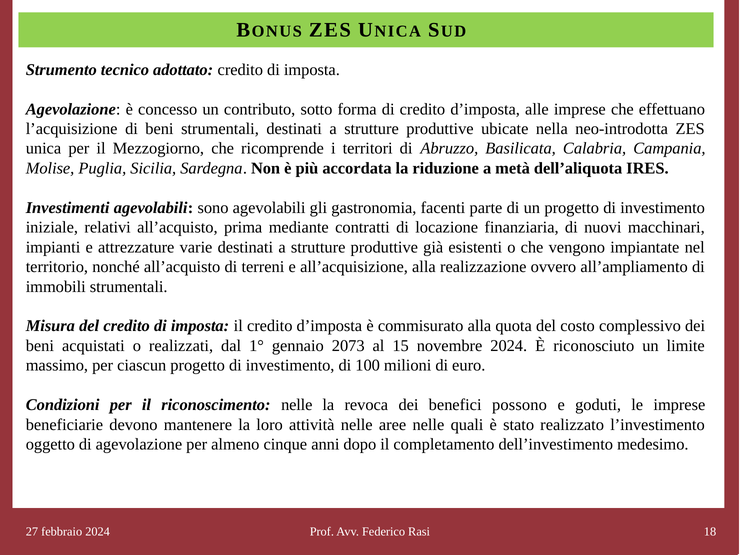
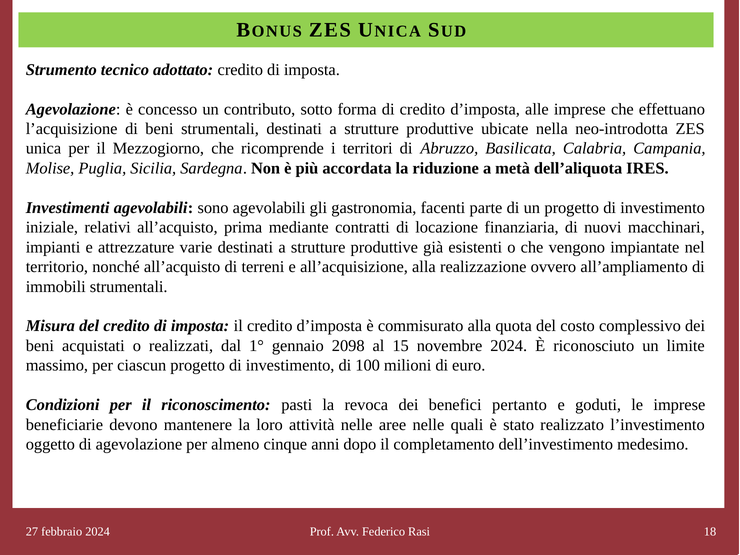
2073: 2073 -> 2098
riconoscimento nelle: nelle -> pasti
possono: possono -> pertanto
